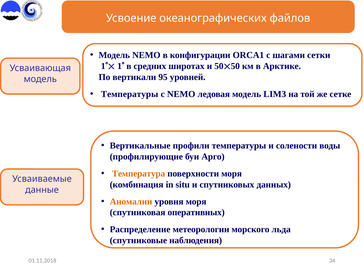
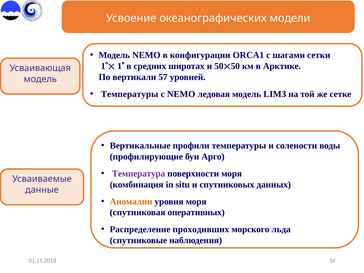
файлов: файлов -> модели
95: 95 -> 57
Температура colour: orange -> purple
метеорологии: метеорологии -> проходивших
